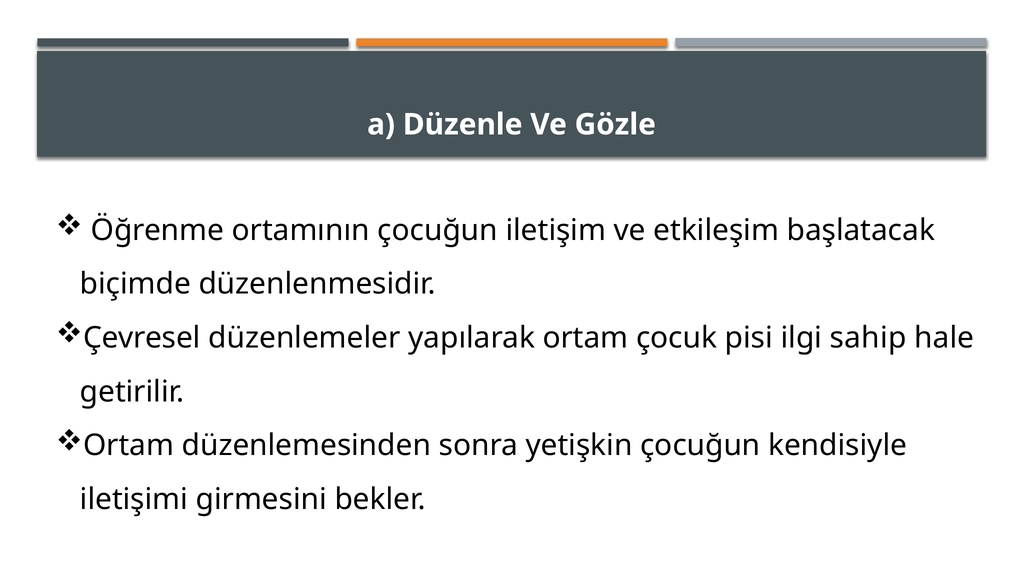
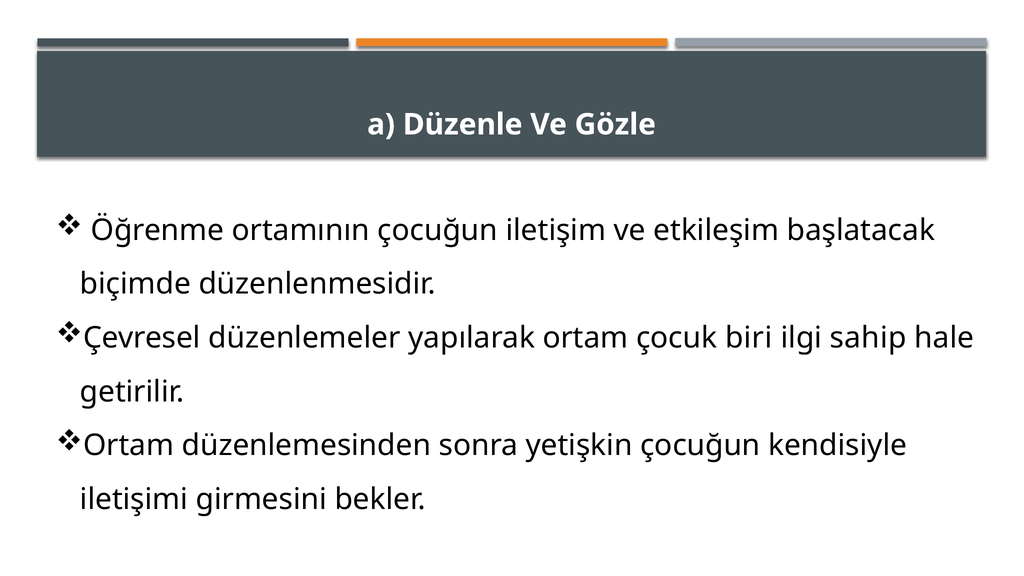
pisi: pisi -> biri
